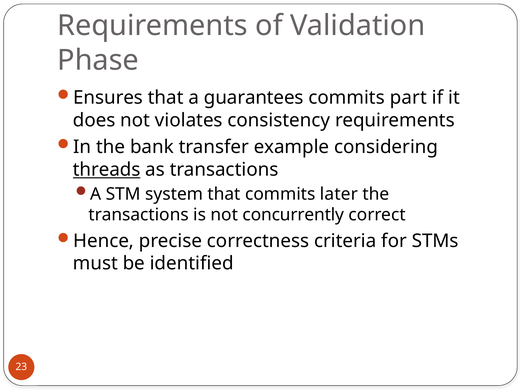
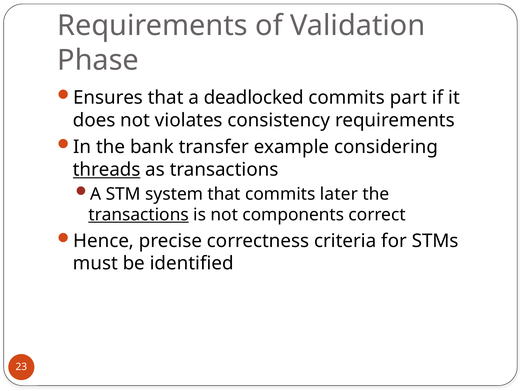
guarantees: guarantees -> deadlocked
transactions at (139, 215) underline: none -> present
concurrently: concurrently -> components
